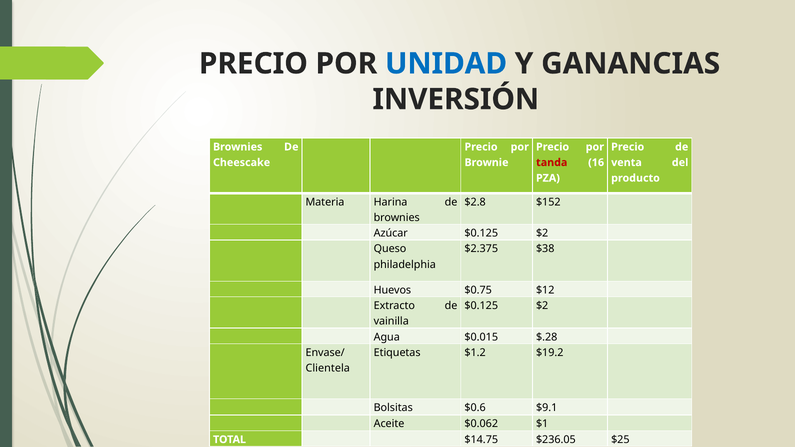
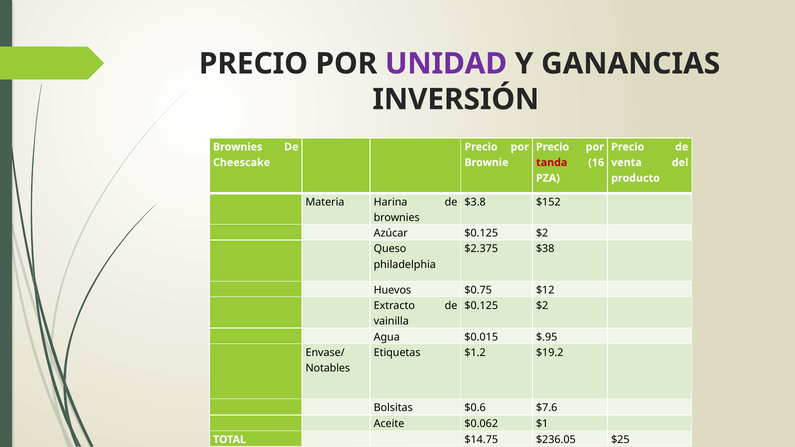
UNIDAD colour: blue -> purple
$2.8: $2.8 -> $3.8
$.28: $.28 -> $.95
Clientela: Clientela -> Notables
$9.1: $9.1 -> $7.6
